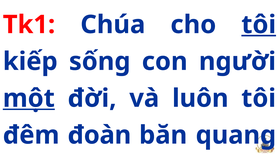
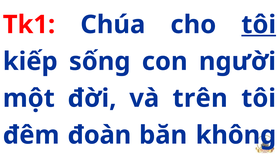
một underline: present -> none
luôn: luôn -> trên
quang: quang -> không
